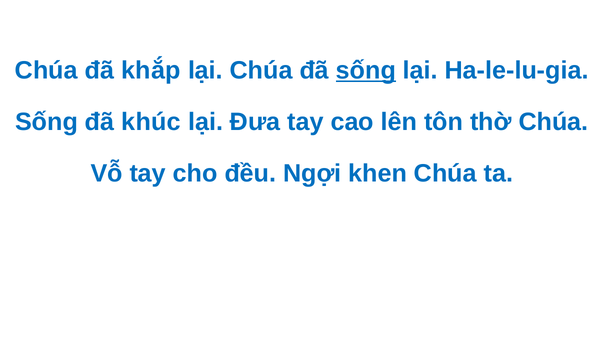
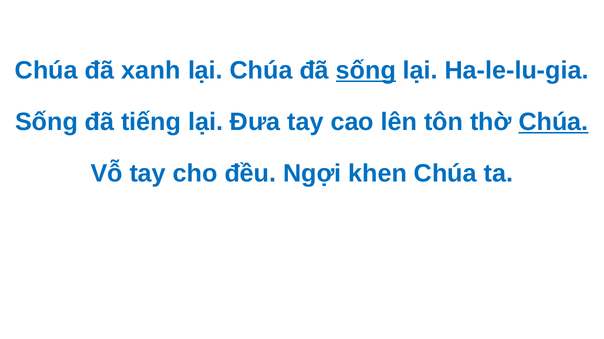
khắp: khắp -> xanh
khúc: khúc -> tiếng
Chúa at (554, 122) underline: none -> present
